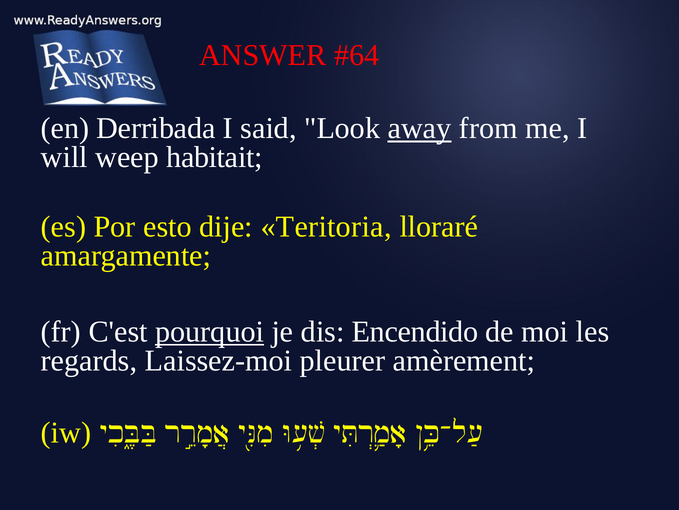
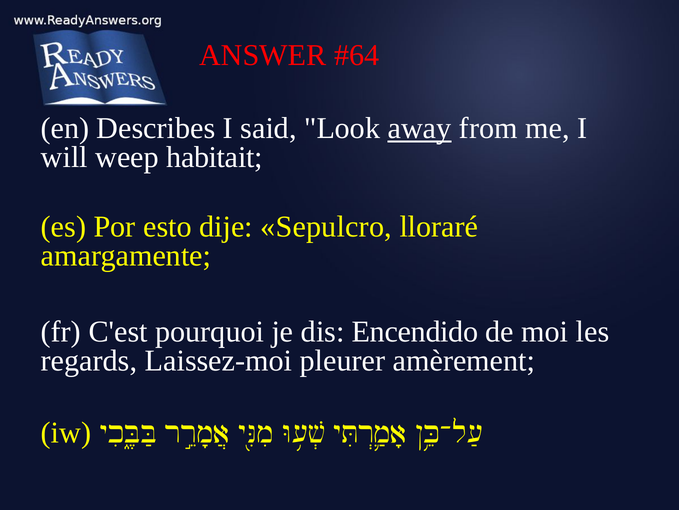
Derribada: Derribada -> Describes
Teritoria: Teritoria -> Sepulcro
pourquoi underline: present -> none
